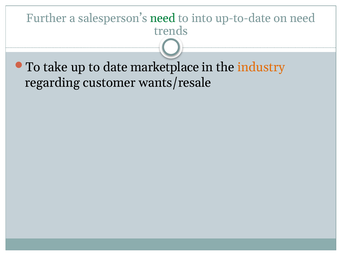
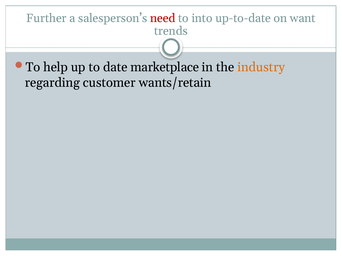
need at (163, 18) colour: green -> red
on need: need -> want
take: take -> help
wants/resale: wants/resale -> wants/retain
